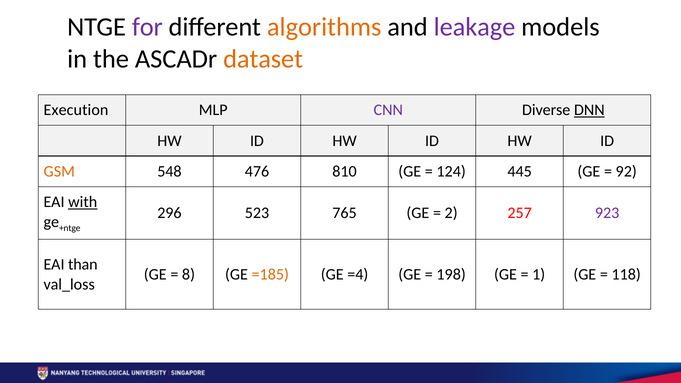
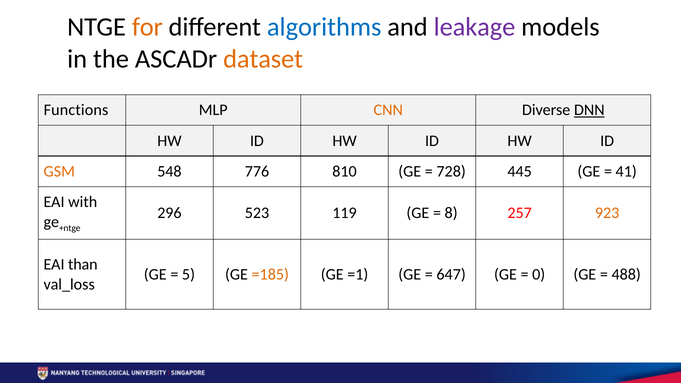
for colour: purple -> orange
algorithms colour: orange -> blue
Execution: Execution -> Functions
CNN colour: purple -> orange
476: 476 -> 776
124: 124 -> 728
92: 92 -> 41
with underline: present -> none
765: 765 -> 119
2: 2 -> 8
923 colour: purple -> orange
8: 8 -> 5
=4: =4 -> =1
198: 198 -> 647
1: 1 -> 0
118: 118 -> 488
